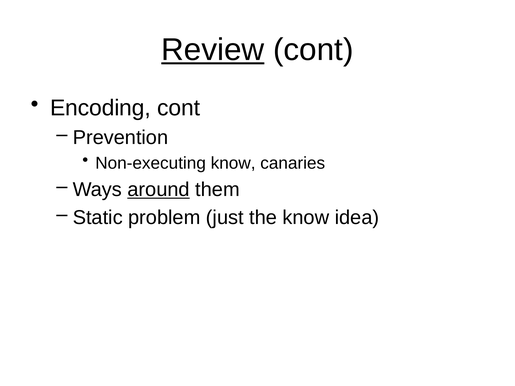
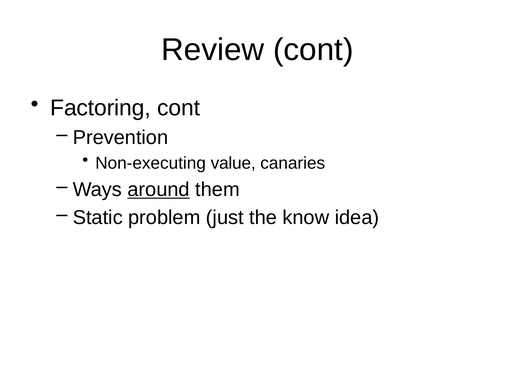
Review underline: present -> none
Encoding: Encoding -> Factoring
Non-executing know: know -> value
